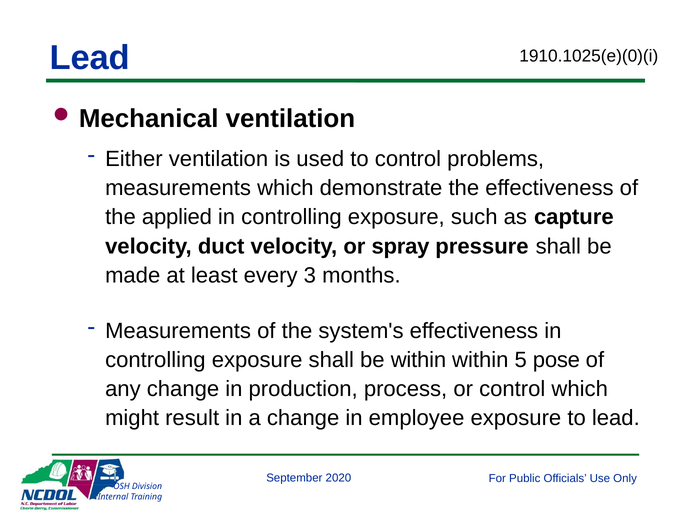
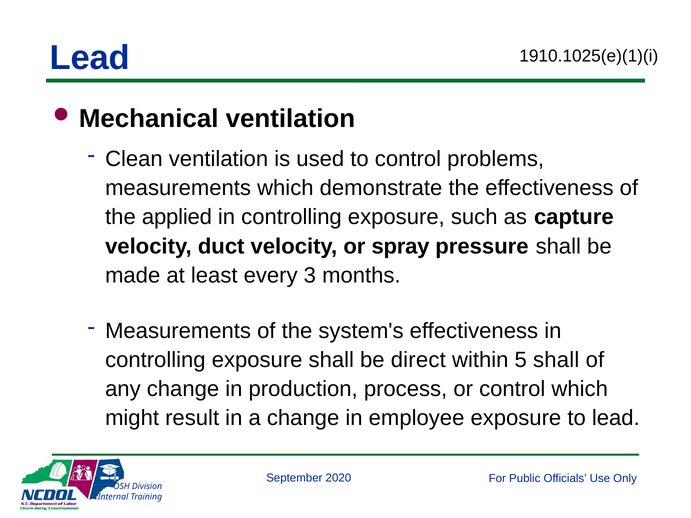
1910.1025(e)(0)(i: 1910.1025(e)(0)(i -> 1910.1025(e)(1)(i
Either: Either -> Clean
be within: within -> direct
5 pose: pose -> shall
